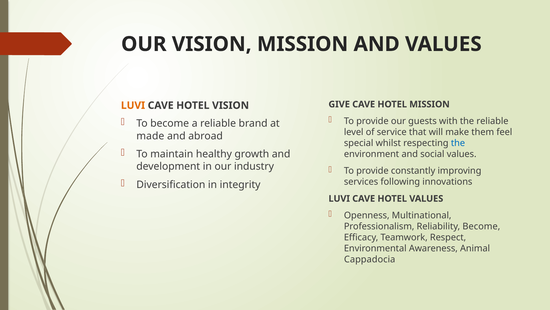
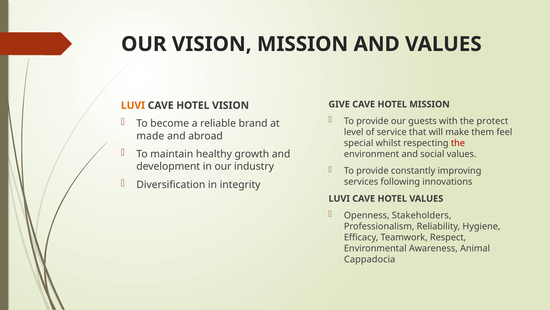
the reliable: reliable -> protect
the at (458, 143) colour: blue -> red
Multinational: Multinational -> Stakeholders
Reliability Become: Become -> Hygiene
